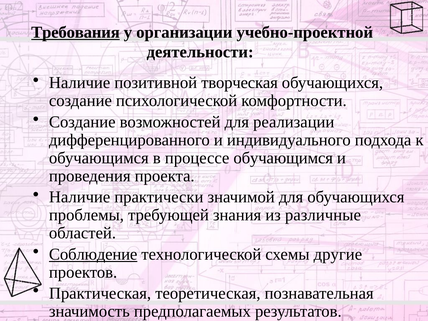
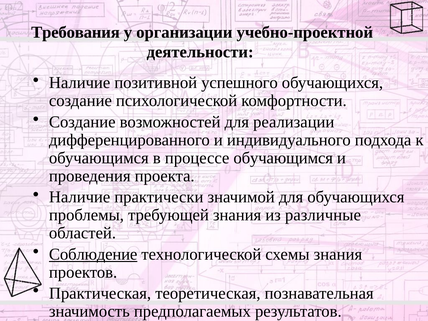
Требования underline: present -> none
творческая: творческая -> успешного
схемы другие: другие -> знания
